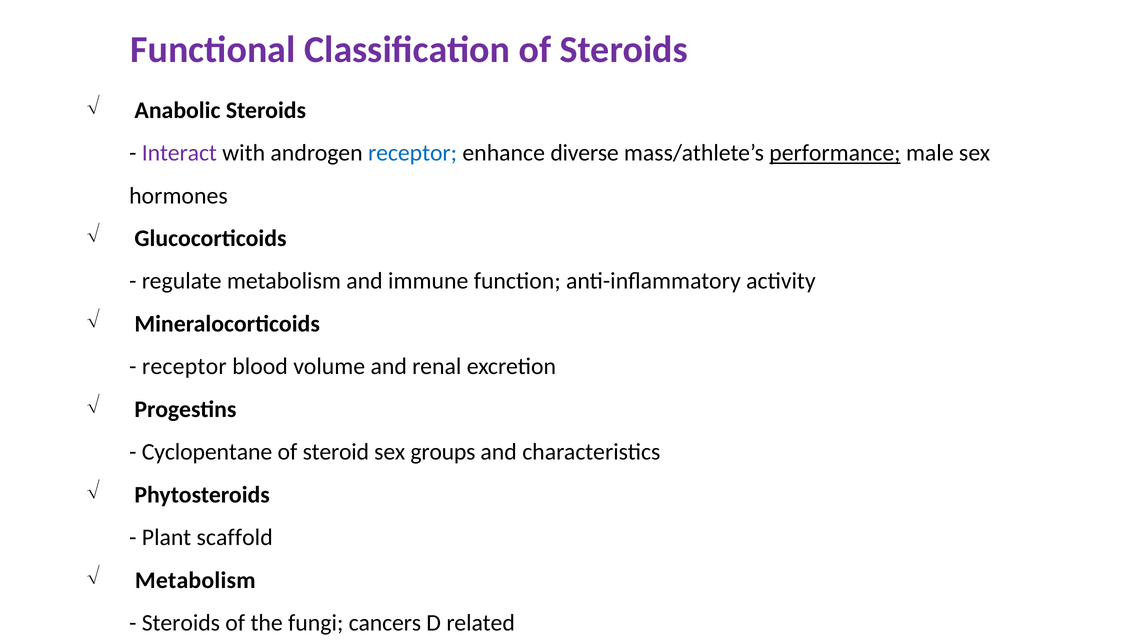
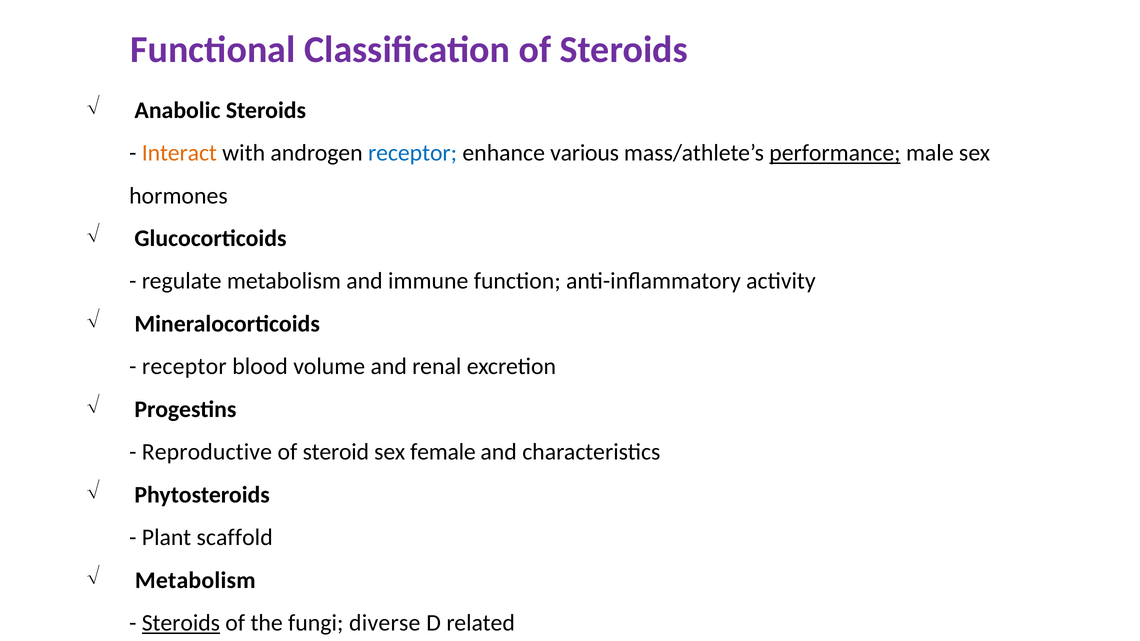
Interact colour: purple -> orange
diverse: diverse -> various
Cyclopentane: Cyclopentane -> Reproductive
groups: groups -> female
Steroids at (181, 623) underline: none -> present
cancers: cancers -> diverse
